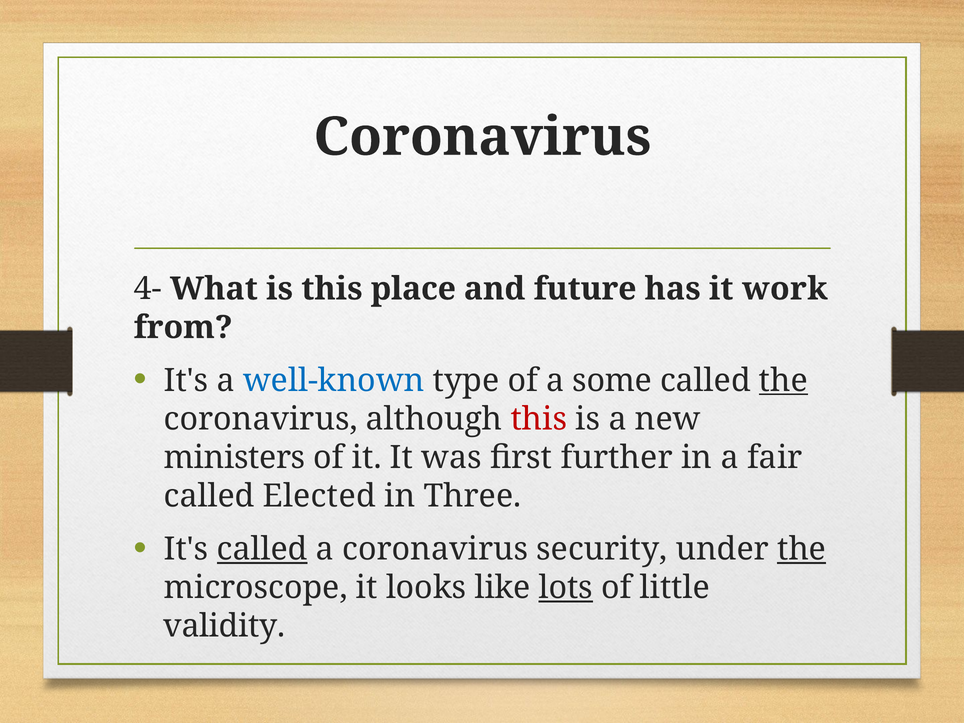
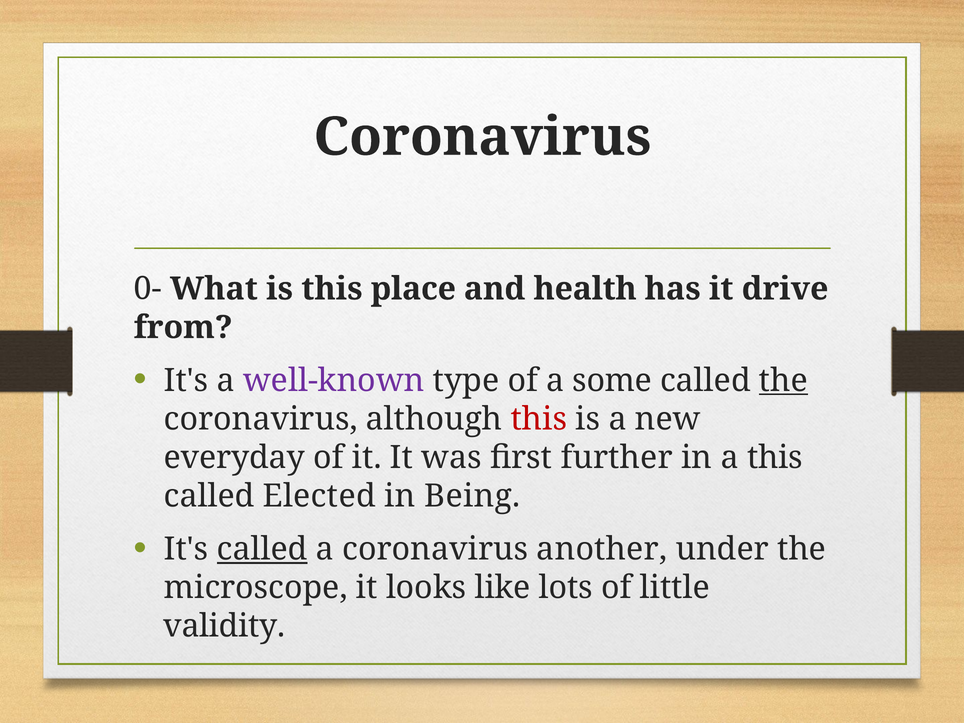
4-: 4- -> 0-
future: future -> health
work: work -> drive
well-known colour: blue -> purple
ministers: ministers -> everyday
a fair: fair -> this
Three: Three -> Being
security: security -> another
the at (802, 549) underline: present -> none
lots underline: present -> none
